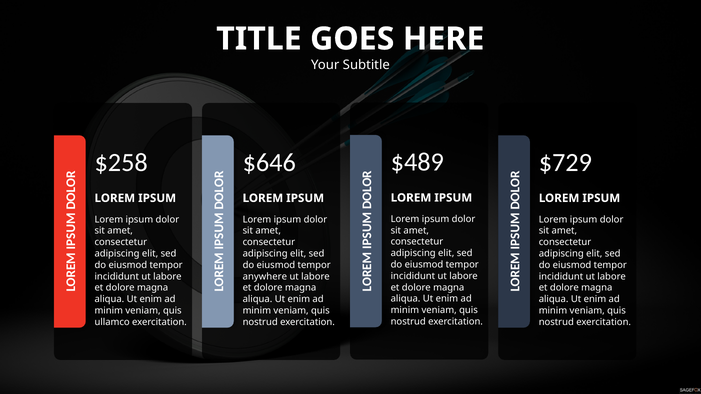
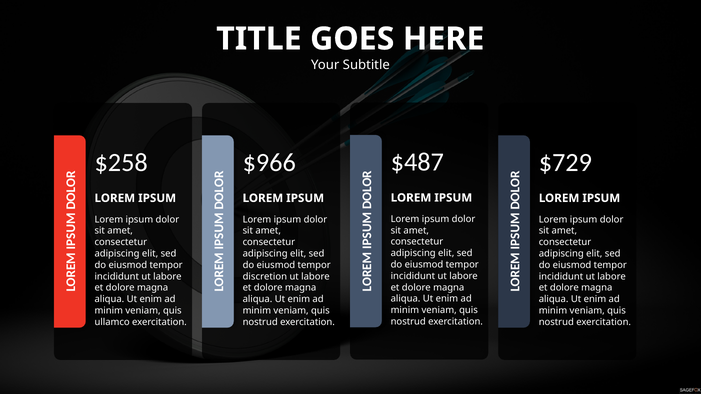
$489: $489 -> $487
$646: $646 -> $966
anywhere: anywhere -> discretion
